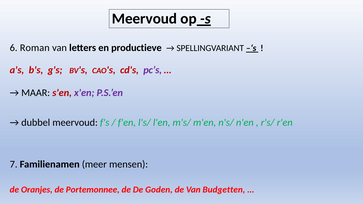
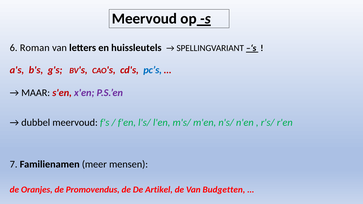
productieve: productieve -> huissleutels
pc’s colour: purple -> blue
Portemonnee: Portemonnee -> Promovendus
Goden: Goden -> Artikel
